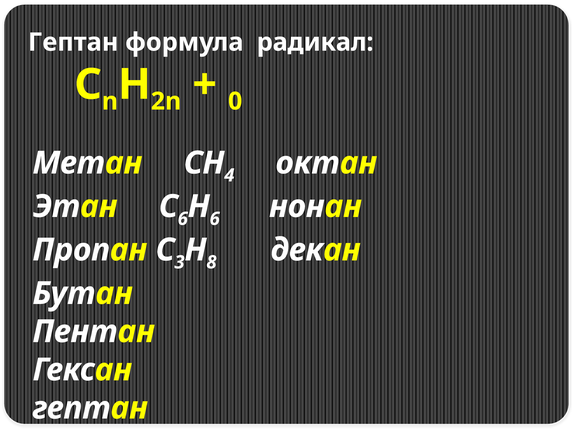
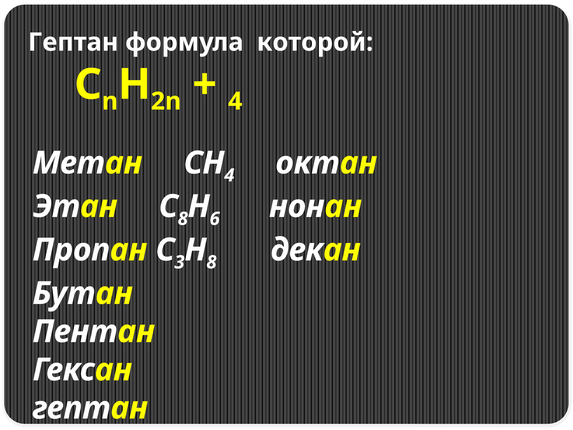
радикал: радикал -> которой
0 at (235, 101): 0 -> 4
6 at (183, 219): 6 -> 8
